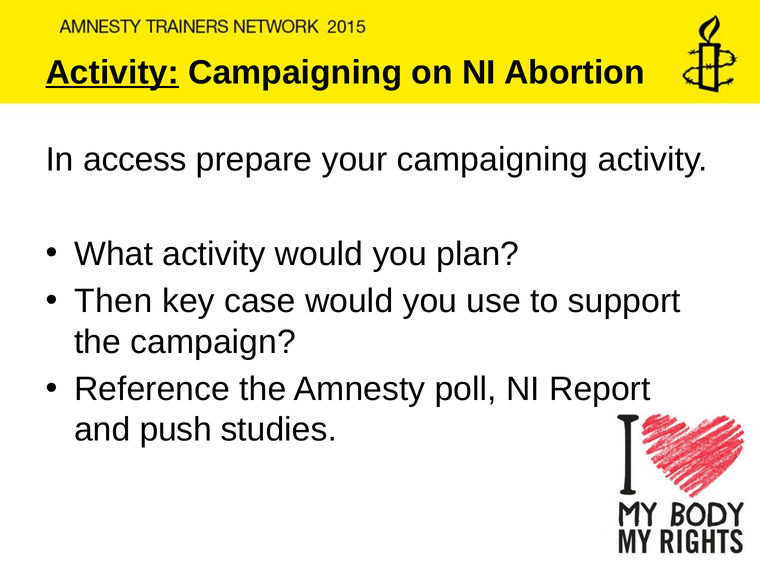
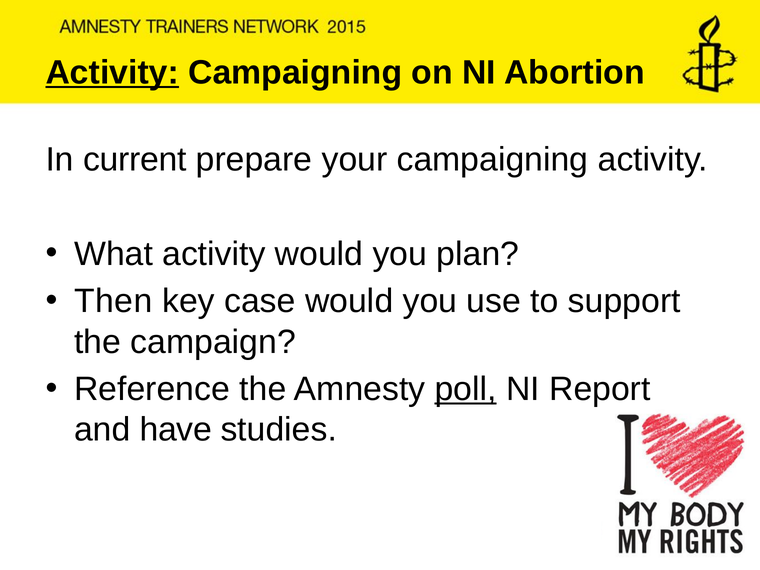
access: access -> current
poll underline: none -> present
push: push -> have
